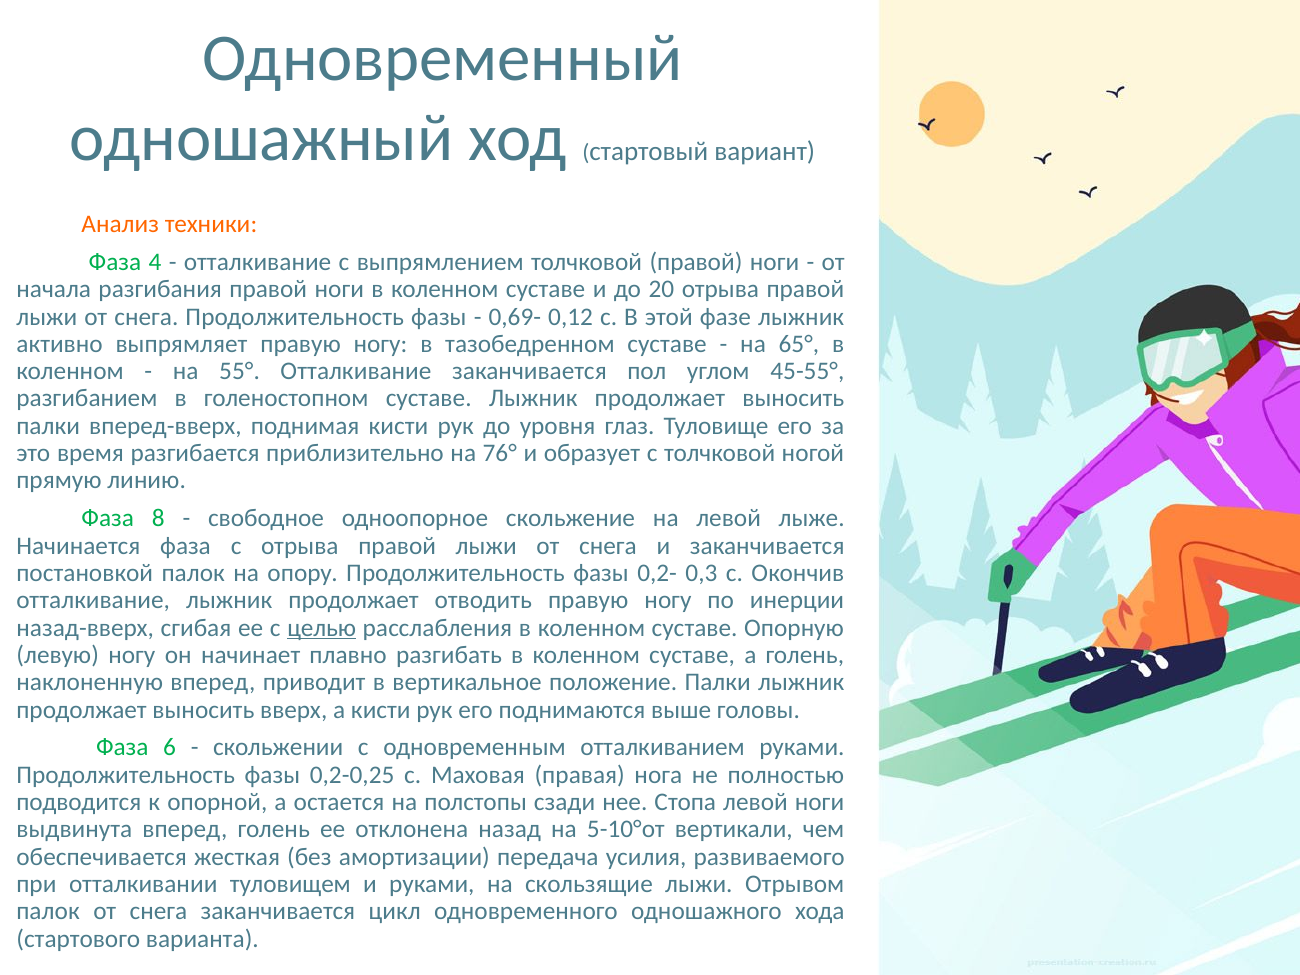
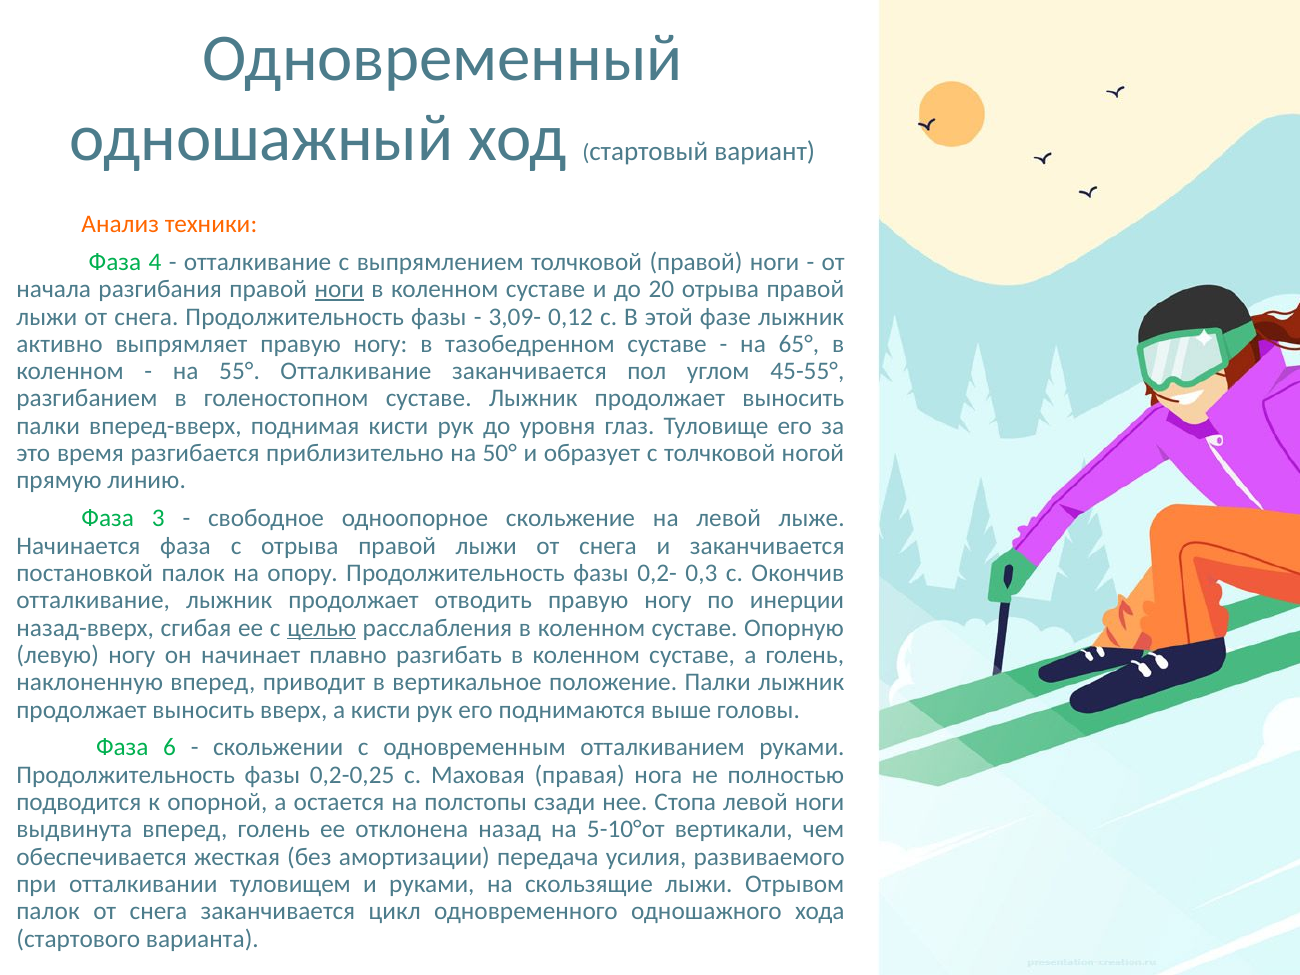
ноги at (339, 289) underline: none -> present
0,69-: 0,69- -> 3,09-
76°: 76° -> 50°
8: 8 -> 3
